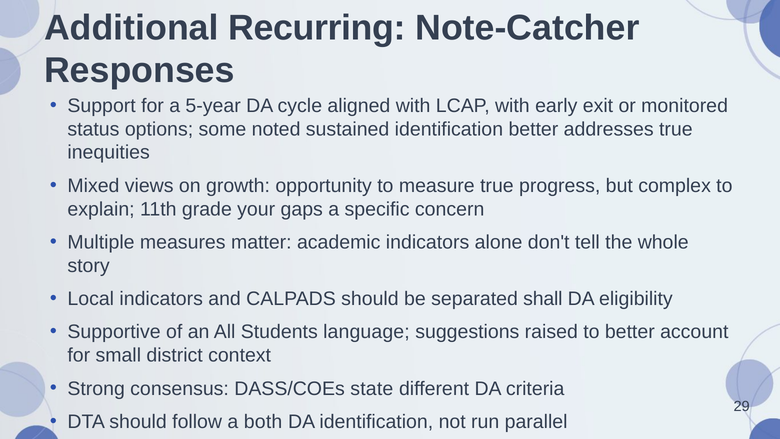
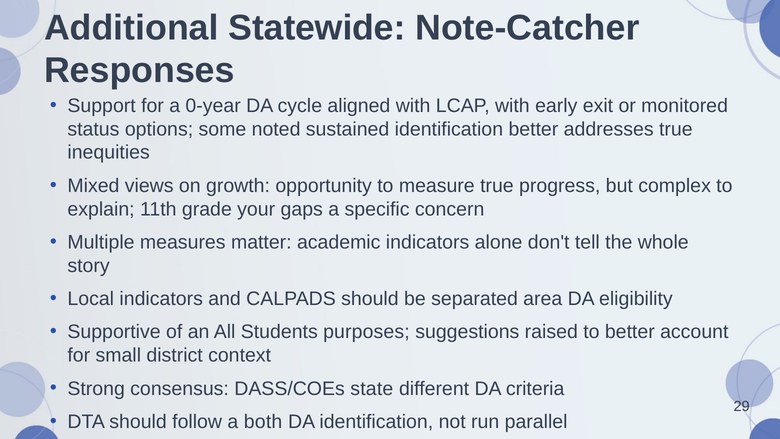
Recurring: Recurring -> Statewide
5-year: 5-year -> 0-year
shall: shall -> area
language: language -> purposes
